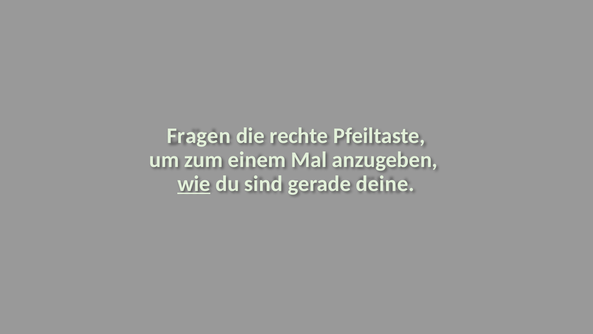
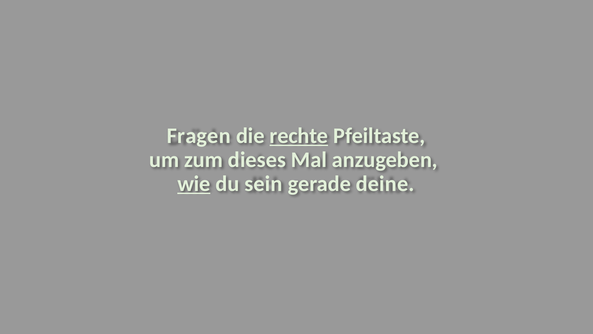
rechte underline: none -> present
einem: einem -> dieses
sind: sind -> sein
